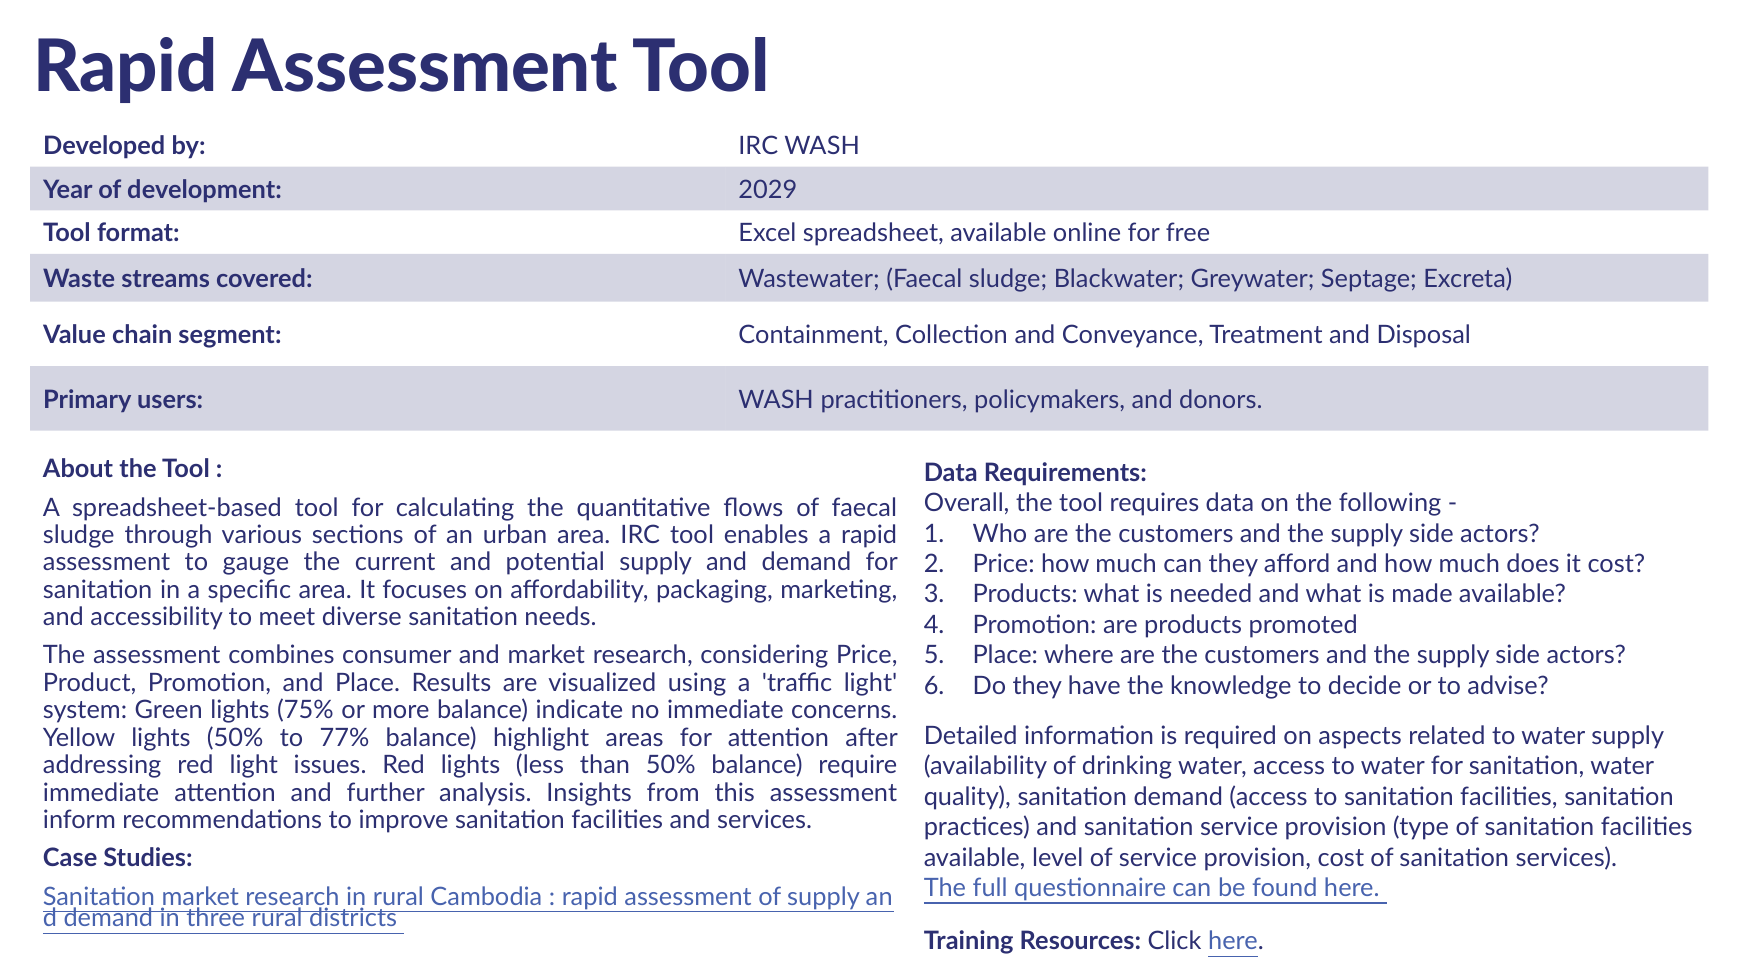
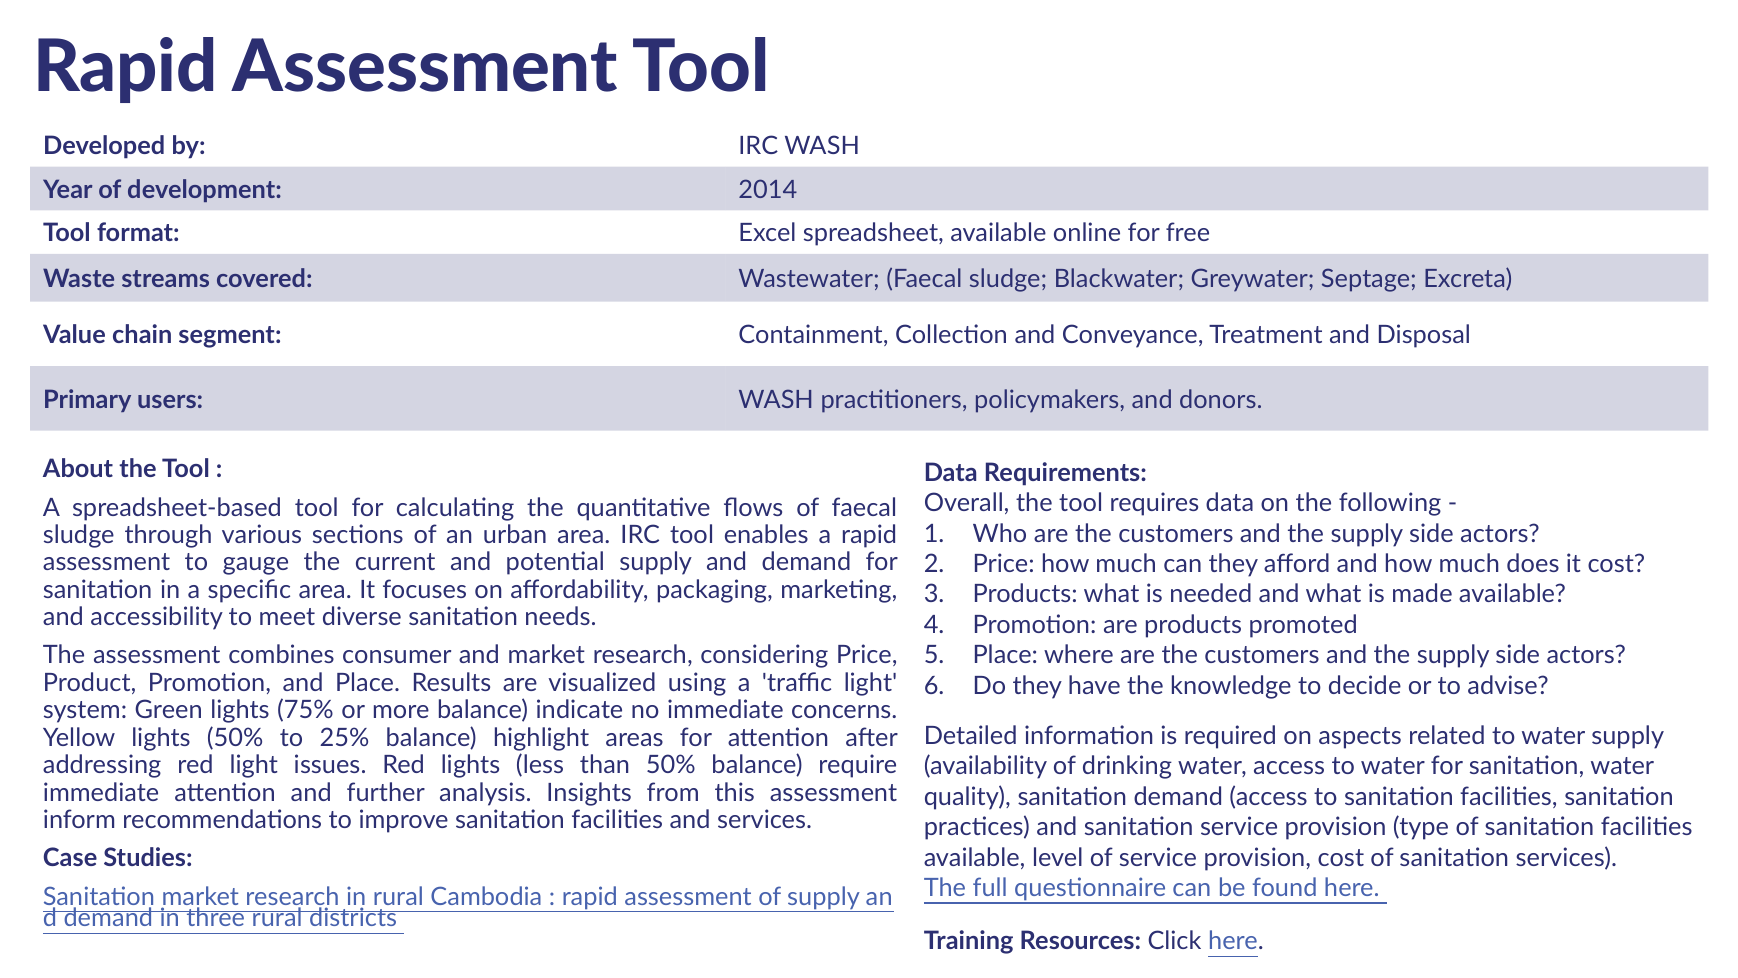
2029: 2029 -> 2014
77%: 77% -> 25%
